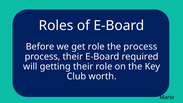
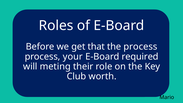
get role: role -> that
process their: their -> your
getting: getting -> meting
